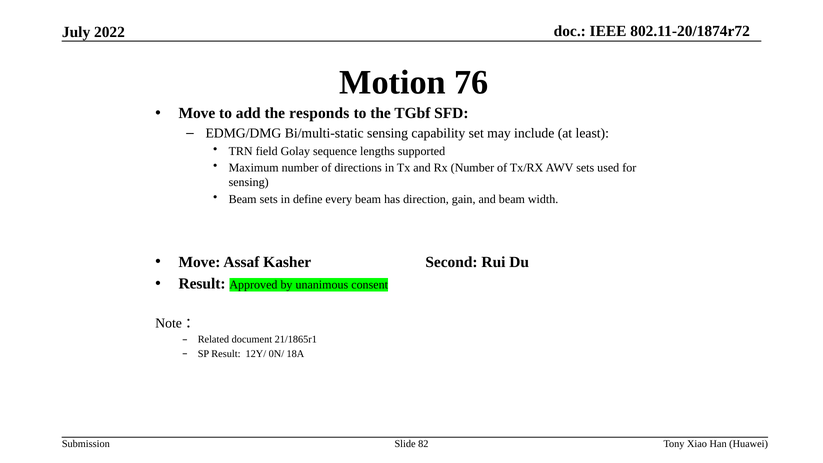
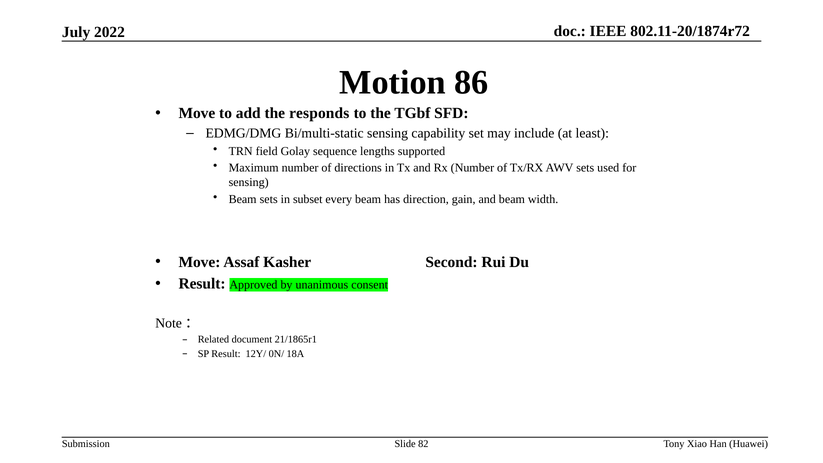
76: 76 -> 86
define: define -> subset
